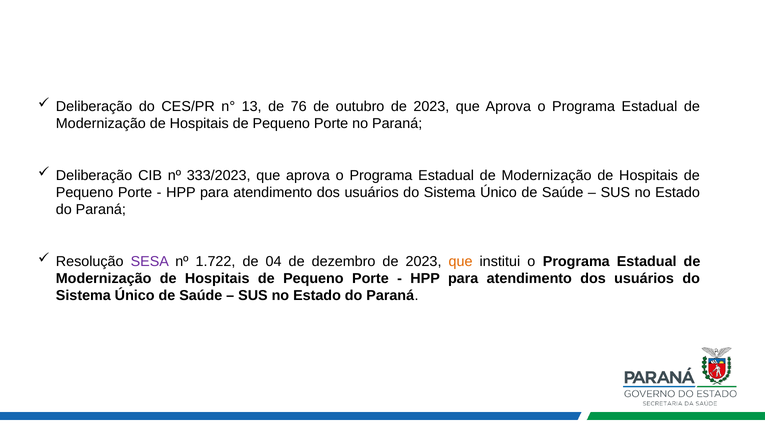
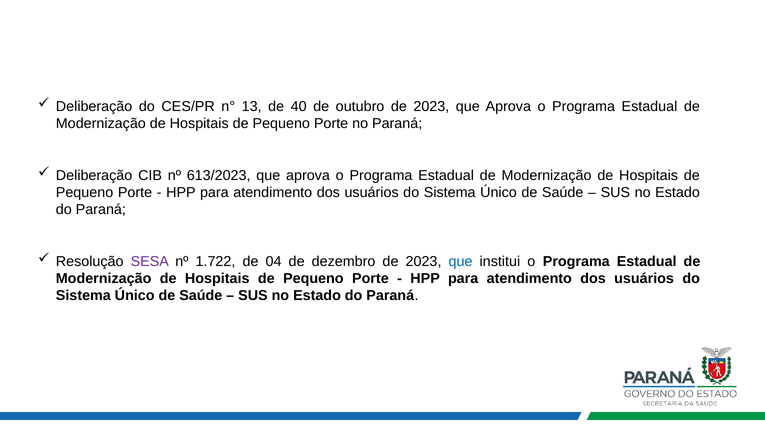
76: 76 -> 40
333/2023: 333/2023 -> 613/2023
que at (461, 261) colour: orange -> blue
